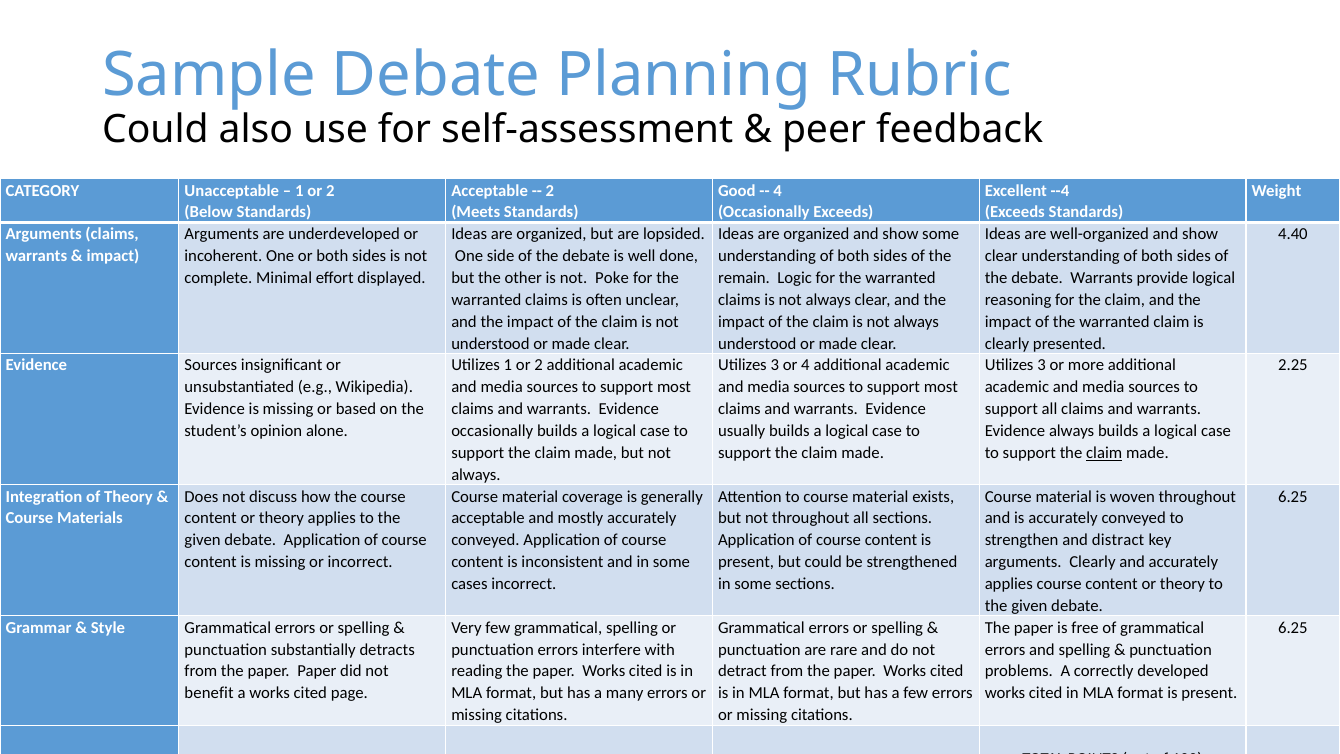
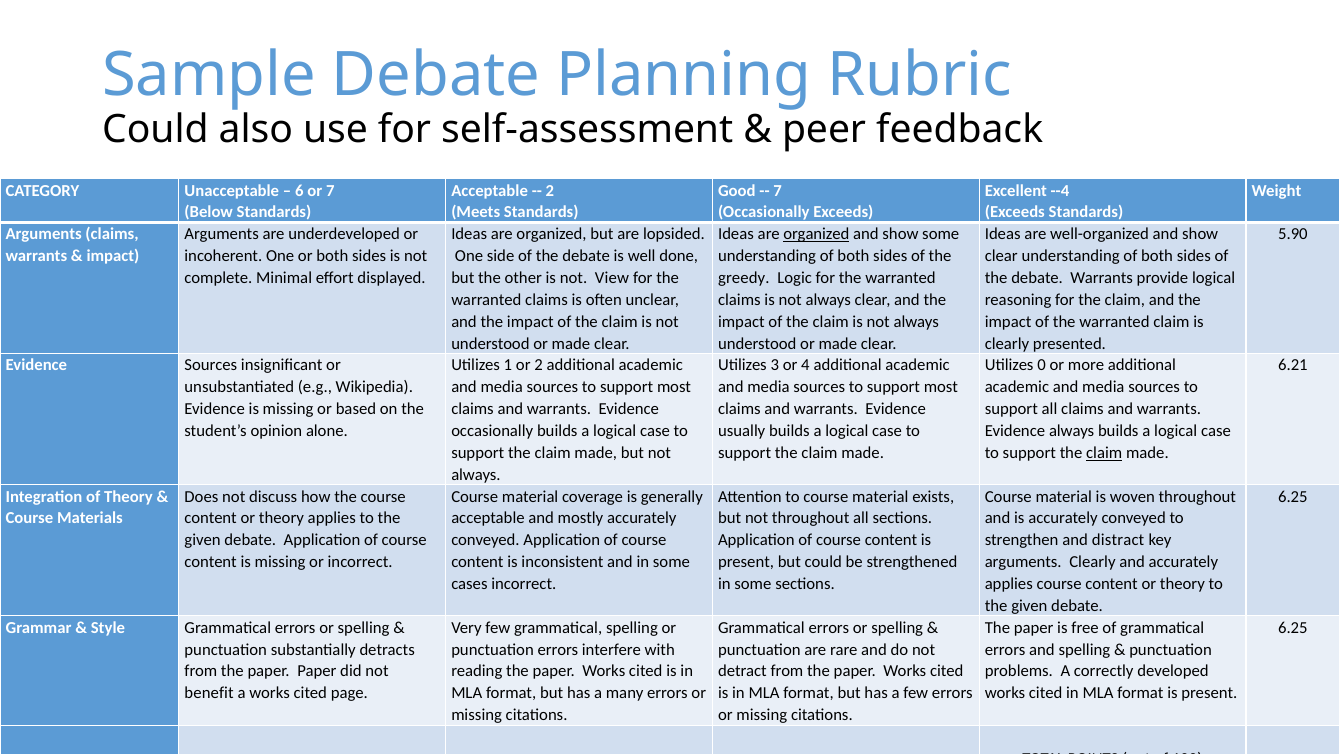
1 at (299, 190): 1 -> 6
2 at (330, 190): 2 -> 7
4 at (778, 190): 4 -> 7
organized at (816, 234) underline: none -> present
4.40: 4.40 -> 5.90
Poke: Poke -> View
remain: remain -> greedy
3 at (1042, 365): 3 -> 0
2.25: 2.25 -> 6.21
